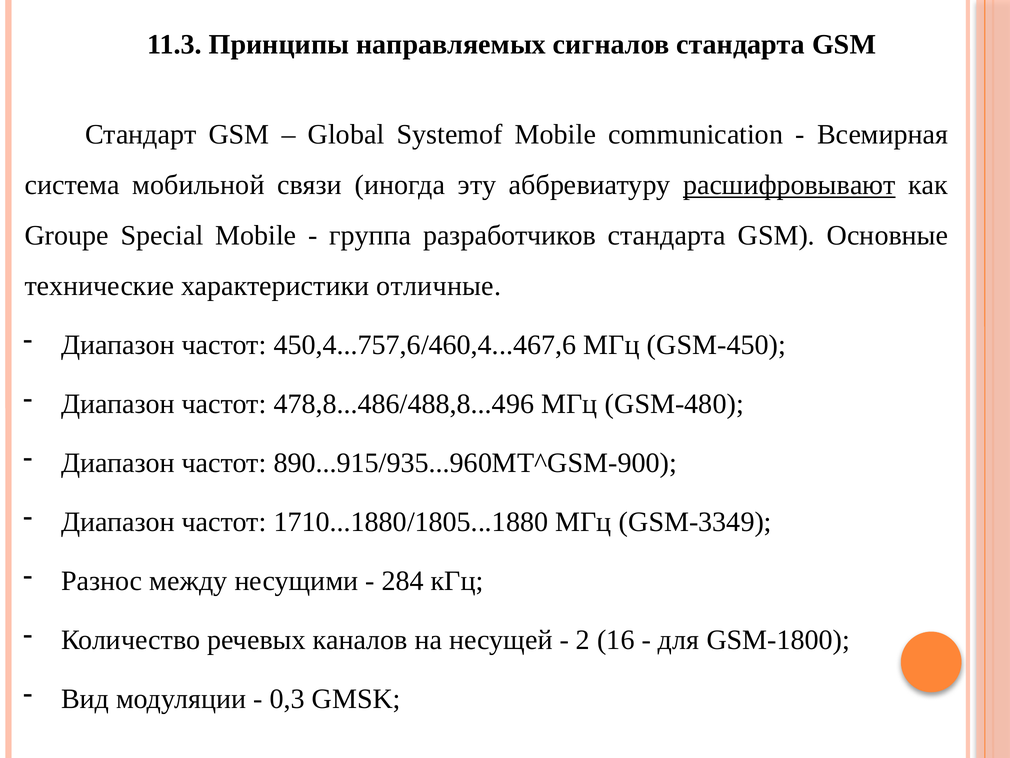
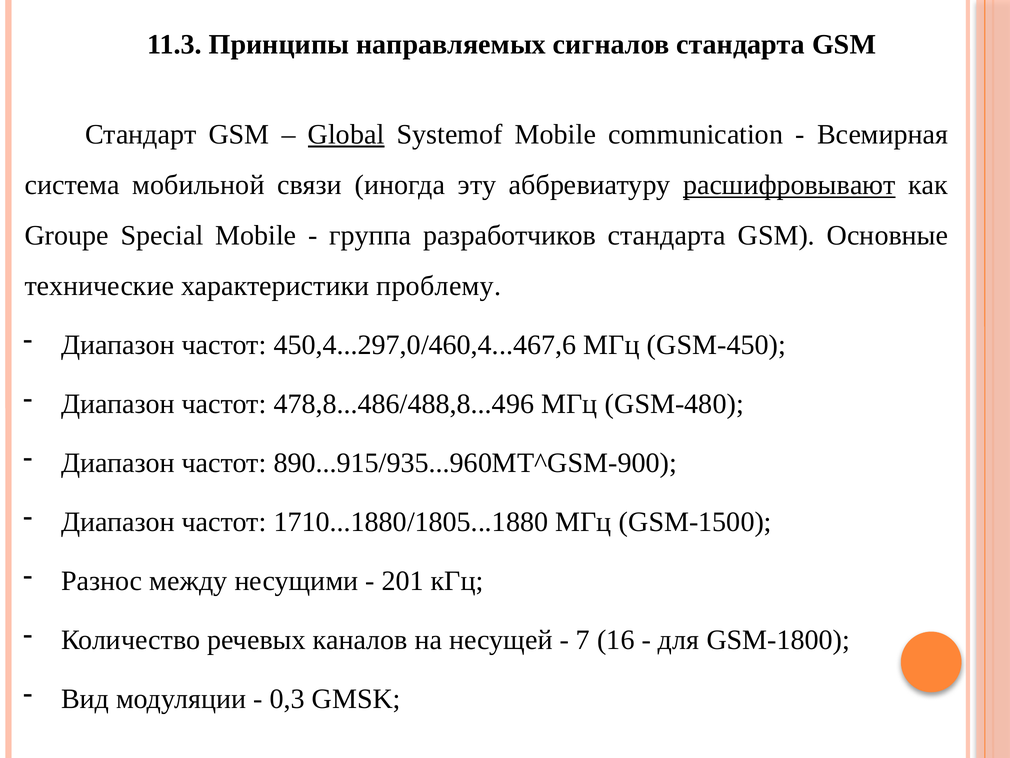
Global underline: none -> present
отличные: отличные -> проблему
450,4...757,6/460,4...467,6: 450,4...757,6/460,4...467,6 -> 450,4...297,0/460,4...467,6
GSM-3349: GSM-3349 -> GSM-1500
284: 284 -> 201
2: 2 -> 7
